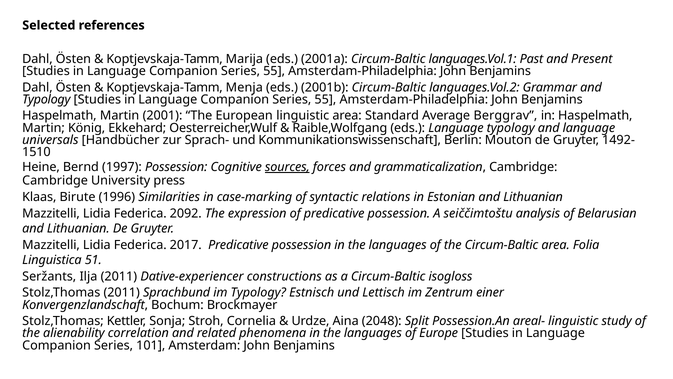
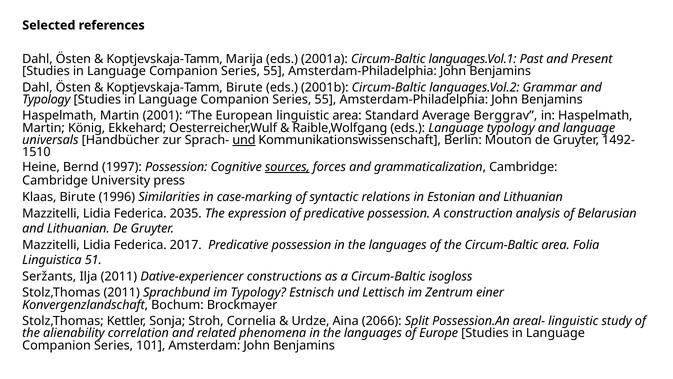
Koptjevskaja-Tamm Menja: Menja -> Birute
und at (244, 140) underline: none -> present
2092: 2092 -> 2035
seiččimtoštu: seiččimtoštu -> construction
2048: 2048 -> 2066
